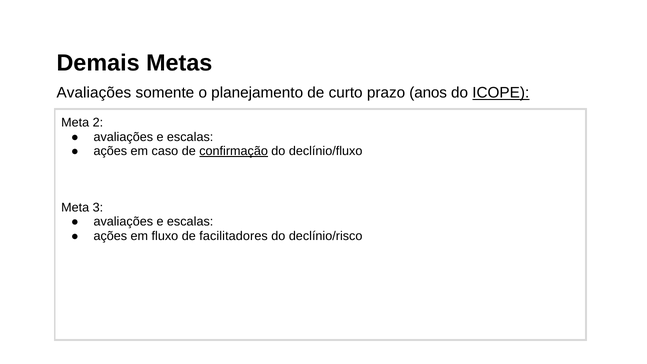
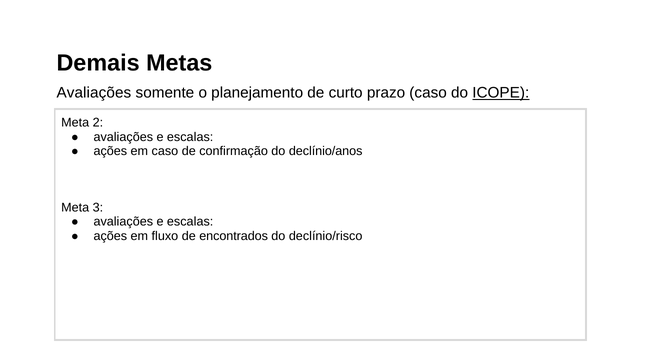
prazo anos: anos -> caso
confirmação underline: present -> none
declínio/fluxo: declínio/fluxo -> declínio/anos
facilitadores: facilitadores -> encontrados
